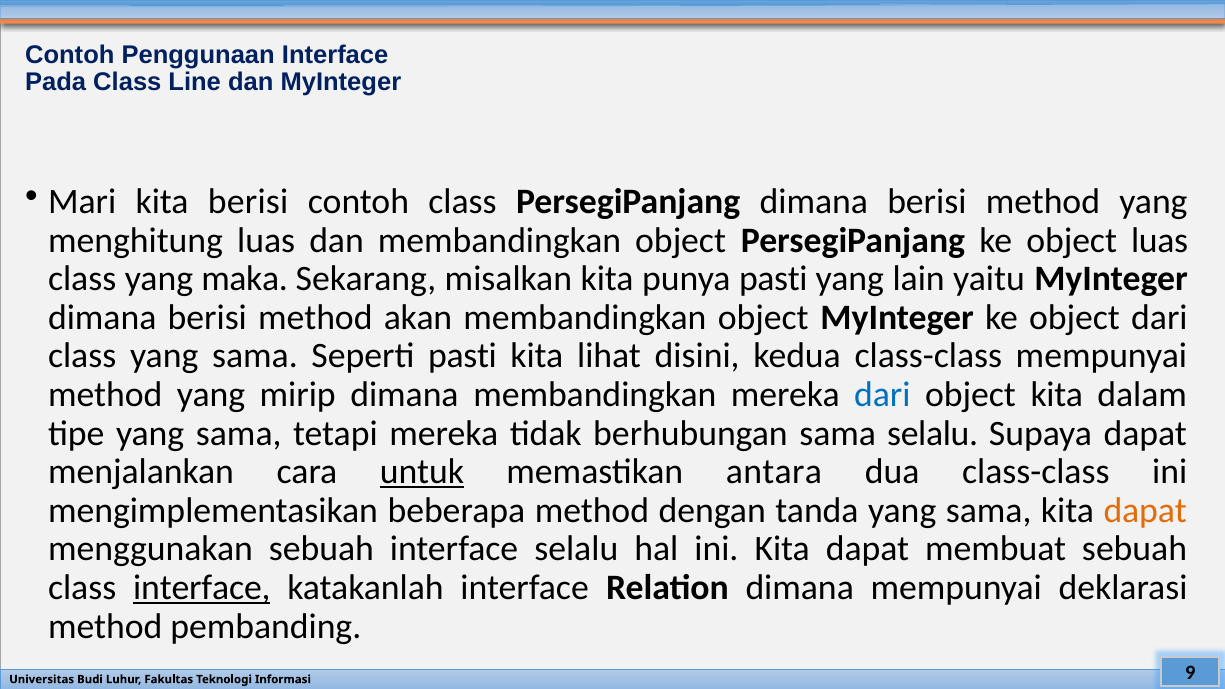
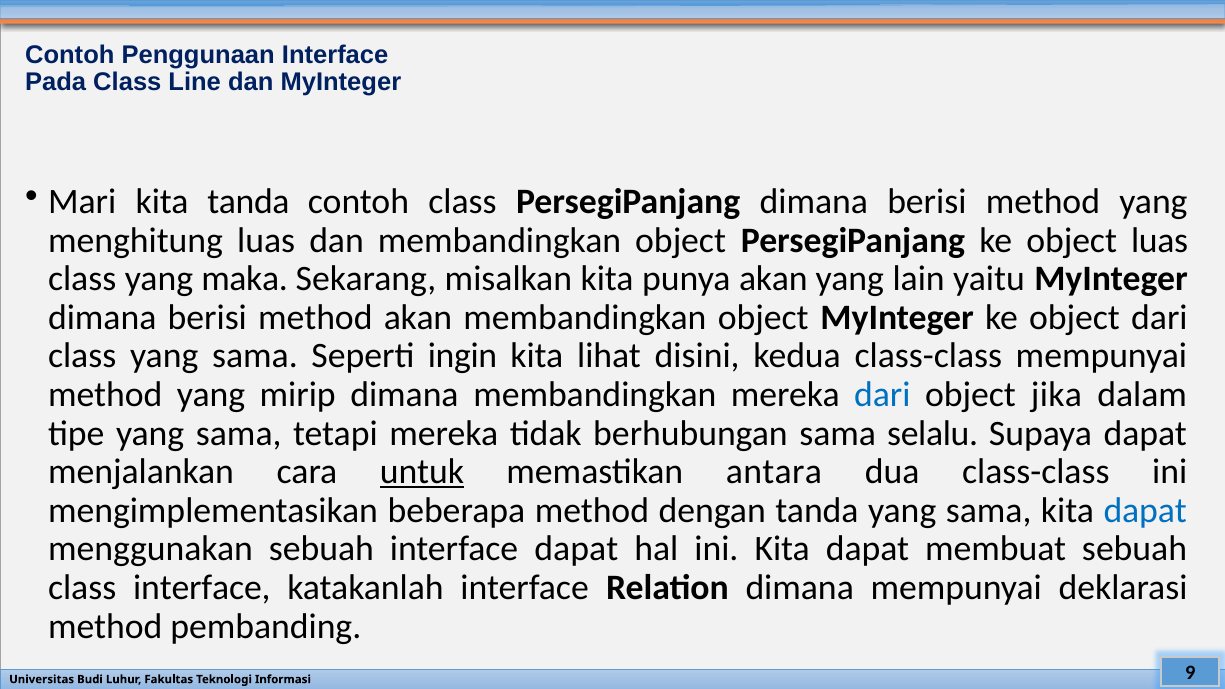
kita berisi: berisi -> tanda
punya pasti: pasti -> akan
Seperti pasti: pasti -> ingin
object kita: kita -> jika
dapat at (1145, 511) colour: orange -> blue
interface selalu: selalu -> dapat
interface at (202, 588) underline: present -> none
